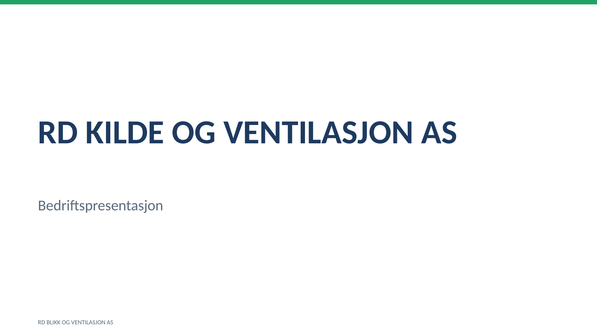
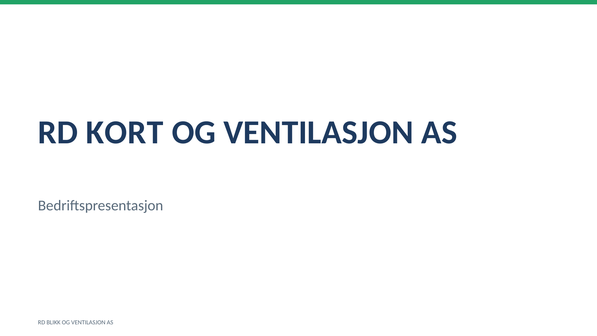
KILDE: KILDE -> KORT
